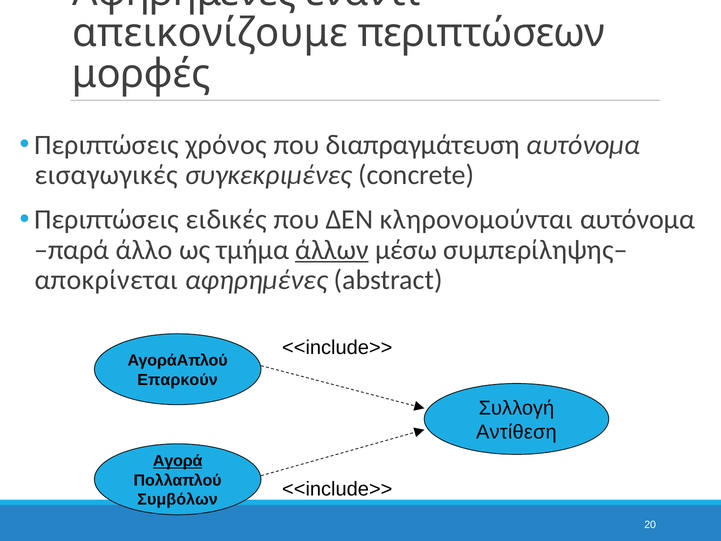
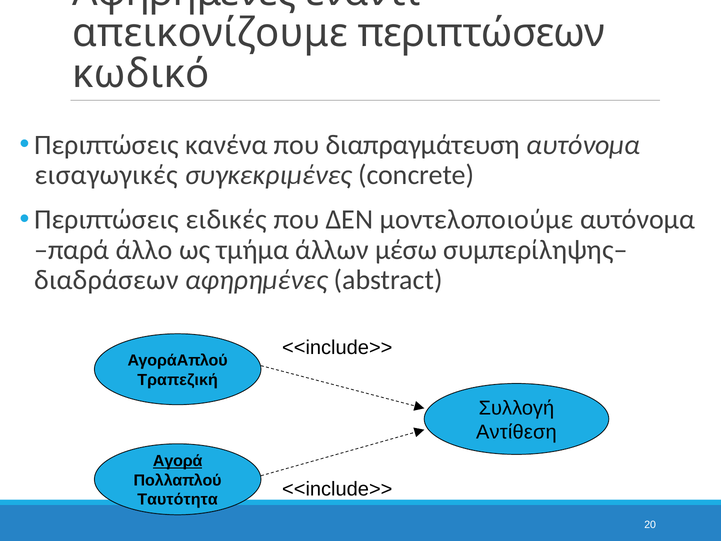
μορφές: μορφές -> κωδικό
χρόνος: χρόνος -> κανένα
κληρονομούνται: κληρονομούνται -> μοντελοποιούμε
άλλων underline: present -> none
αποκρίνεται: αποκρίνεται -> διαδράσεων
Επαρκούν: Επαρκούν -> Τραπεζική
Συμβόλων: Συμβόλων -> Ταυτότητα
